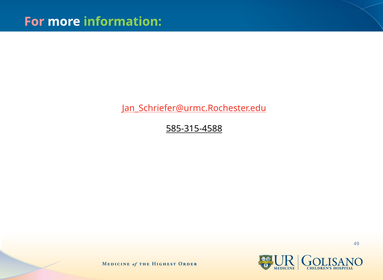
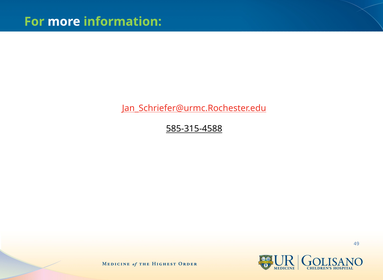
For colour: pink -> light green
